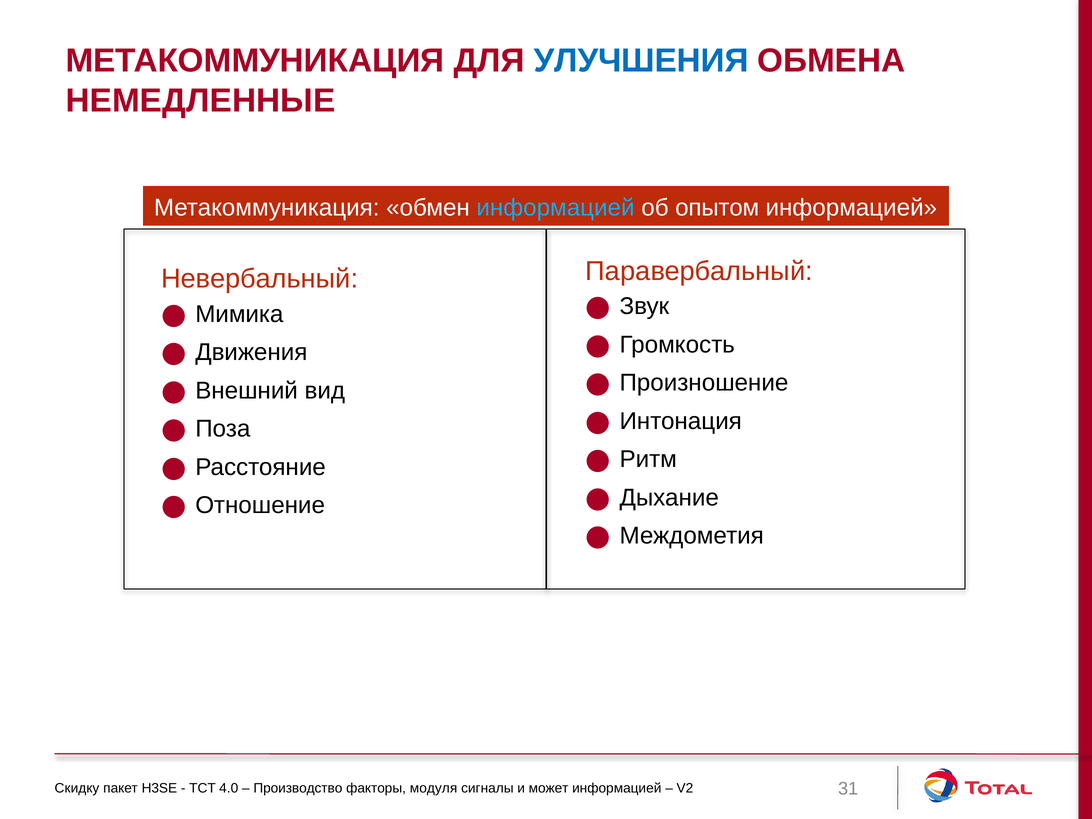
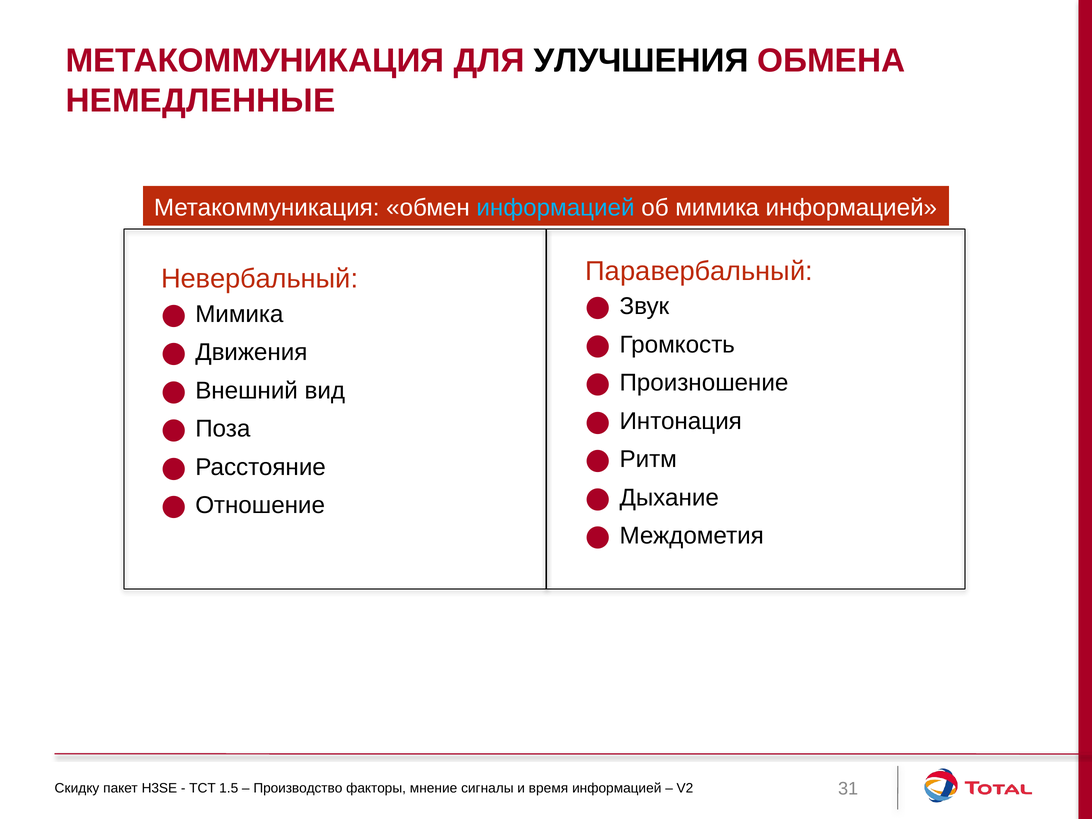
УЛУЧШЕНИЯ colour: blue -> black
об опытом: опытом -> мимика
4.0: 4.0 -> 1.5
модуля: модуля -> мнение
может: может -> время
